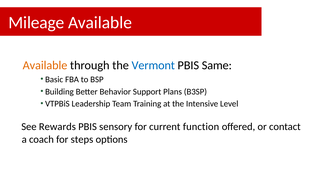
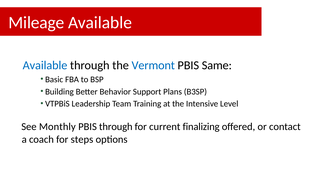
Available at (45, 65) colour: orange -> blue
Rewards: Rewards -> Monthly
PBIS sensory: sensory -> through
function: function -> finalizing
